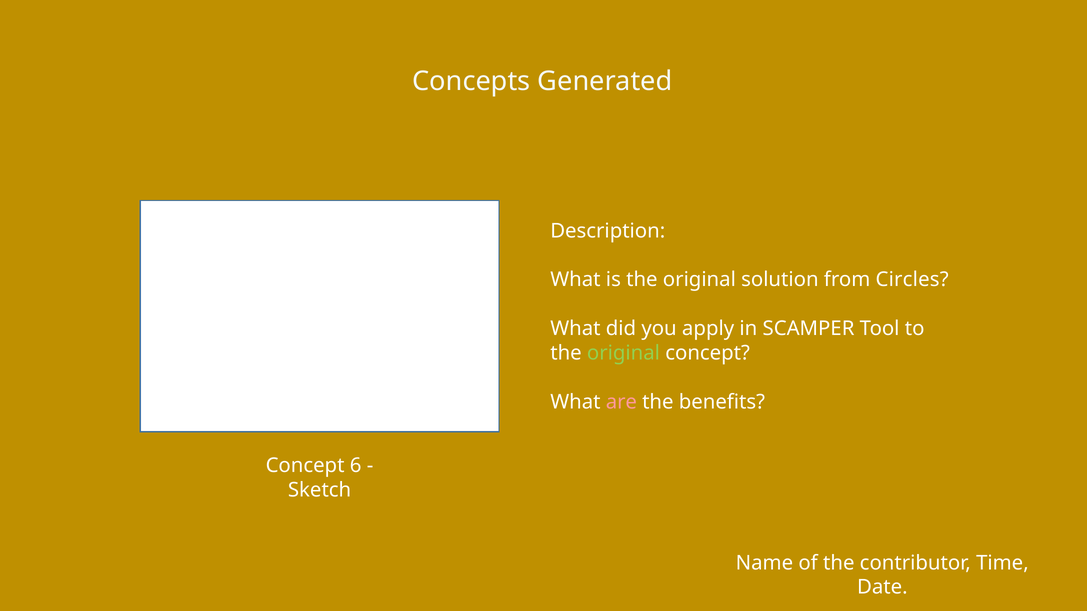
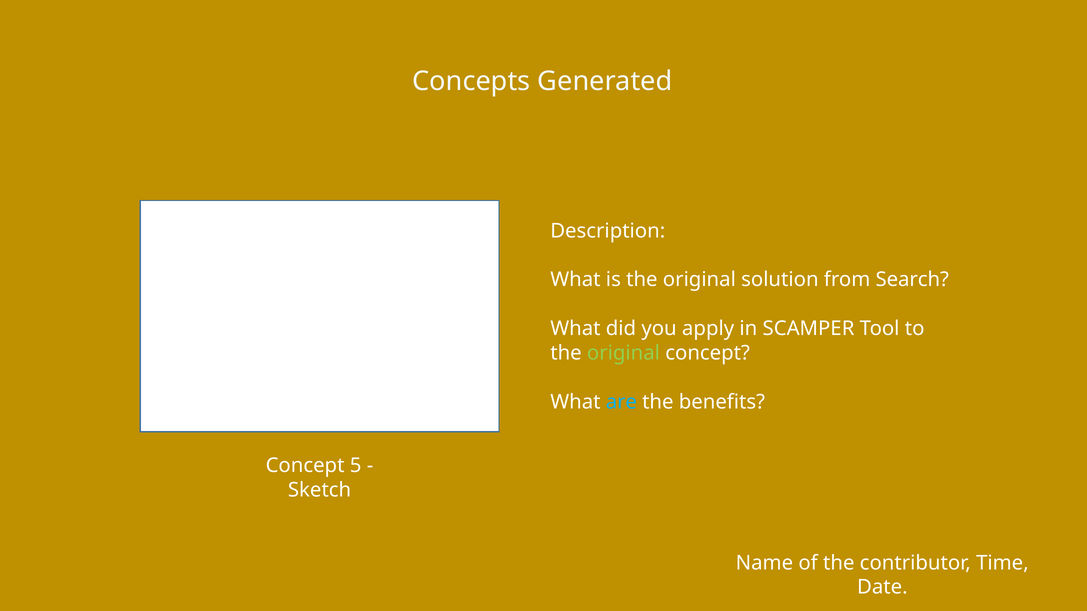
Circles: Circles -> Search
are colour: pink -> light blue
6: 6 -> 5
